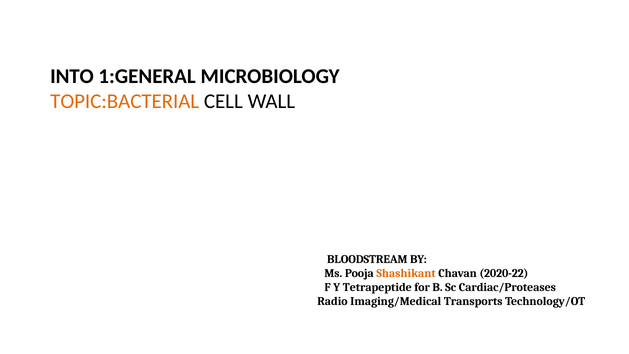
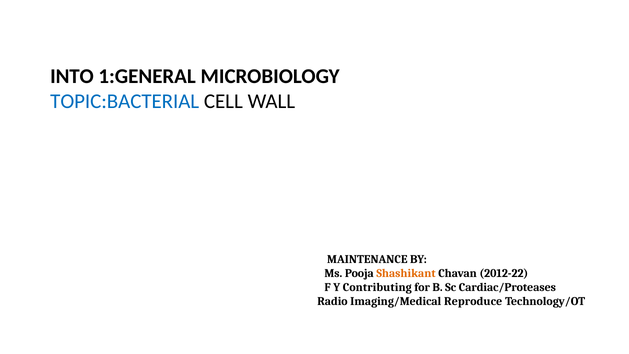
TOPIC:BACTERIAL colour: orange -> blue
BLOODSTREAM: BLOODSTREAM -> MAINTENANCE
2020-22: 2020-22 -> 2012-22
Tetrapeptide: Tetrapeptide -> Contributing
Transports: Transports -> Reproduce
